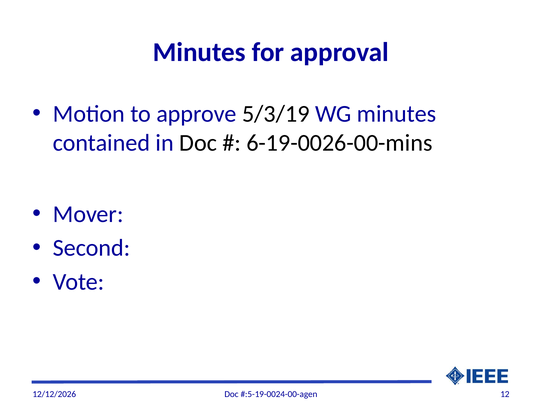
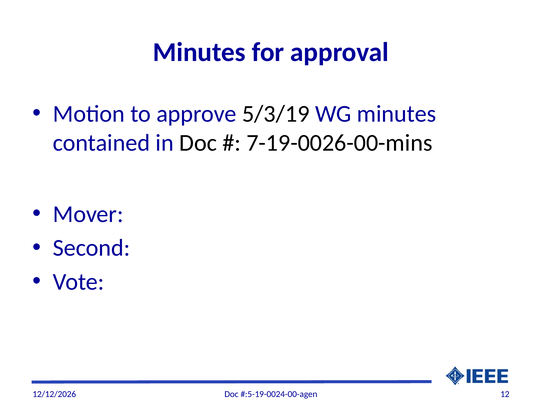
6-19-0026-00-mins: 6-19-0026-00-mins -> 7-19-0026-00-mins
